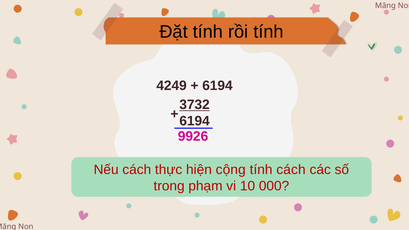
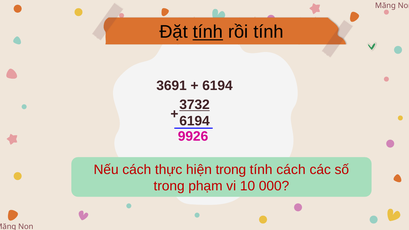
tính at (208, 32) underline: none -> present
4249: 4249 -> 3691
hiện cộng: cộng -> trong
